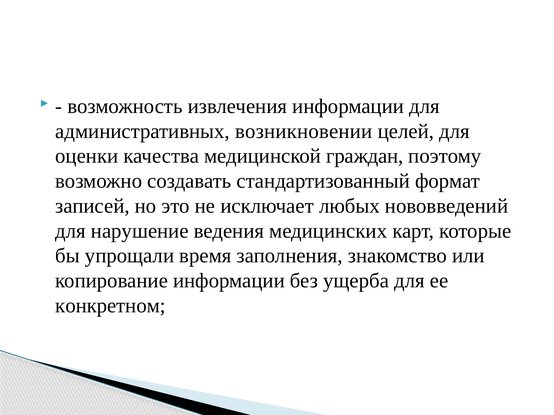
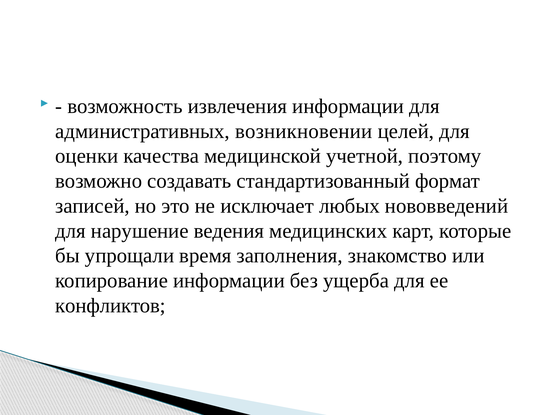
граждан: граждан -> учетной
конкретном: конкретном -> конфликтов
